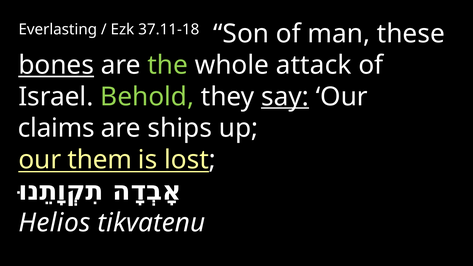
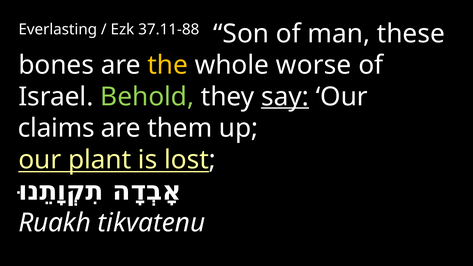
37.11-18: 37.11-18 -> 37.11-88
bones underline: present -> none
the colour: light green -> yellow
attack: attack -> worse
ships: ships -> them
them: them -> plant
Helios: Helios -> Ruakh
